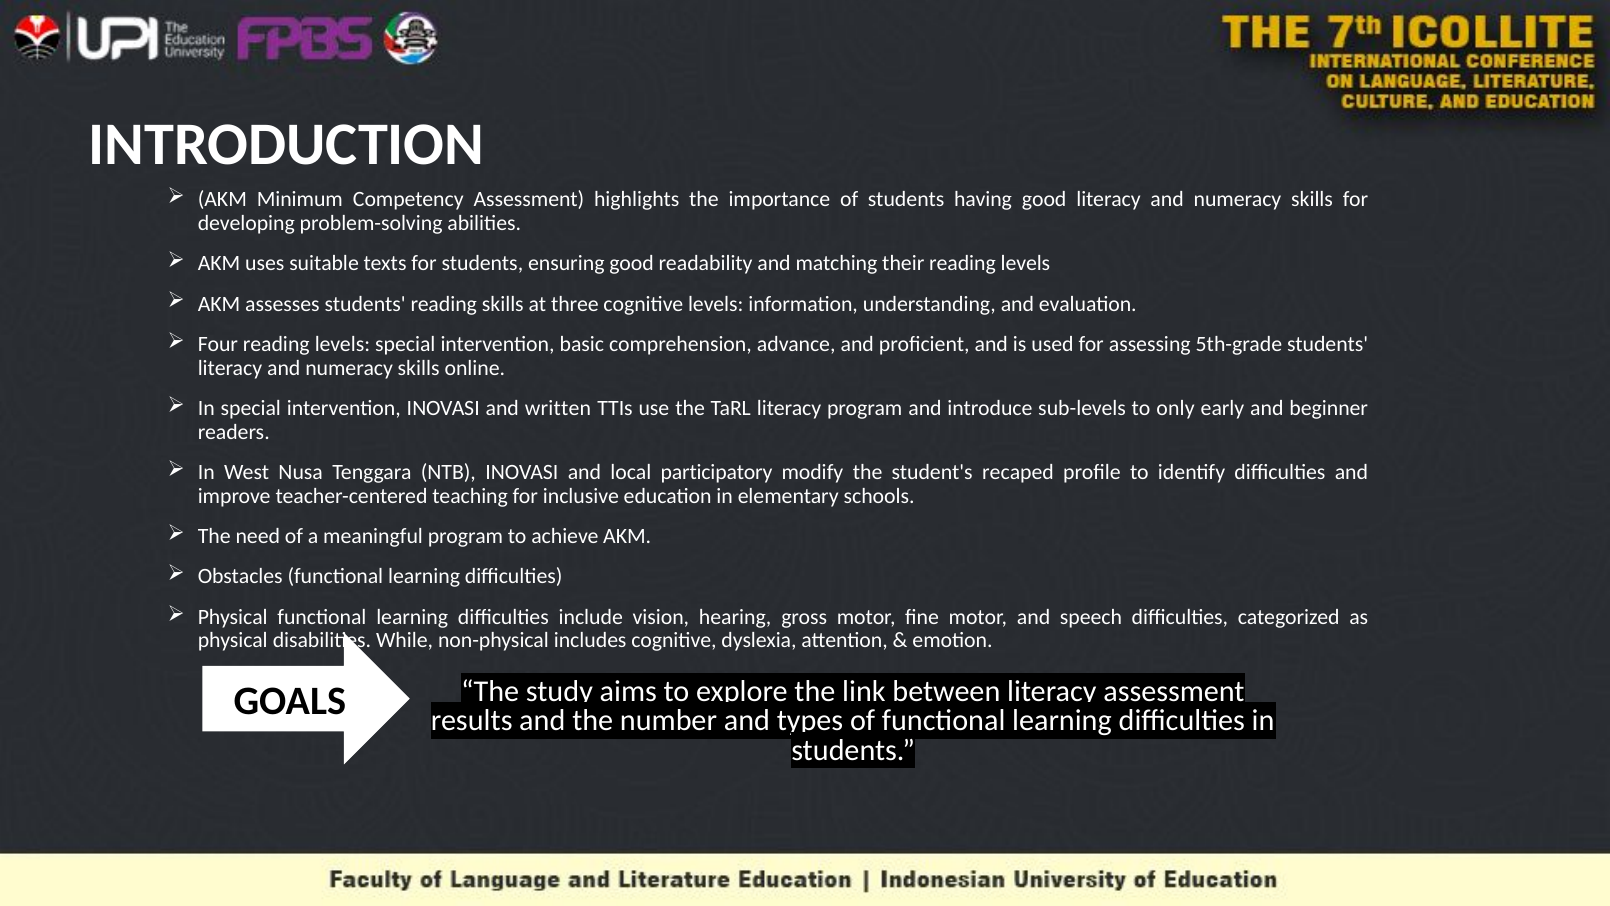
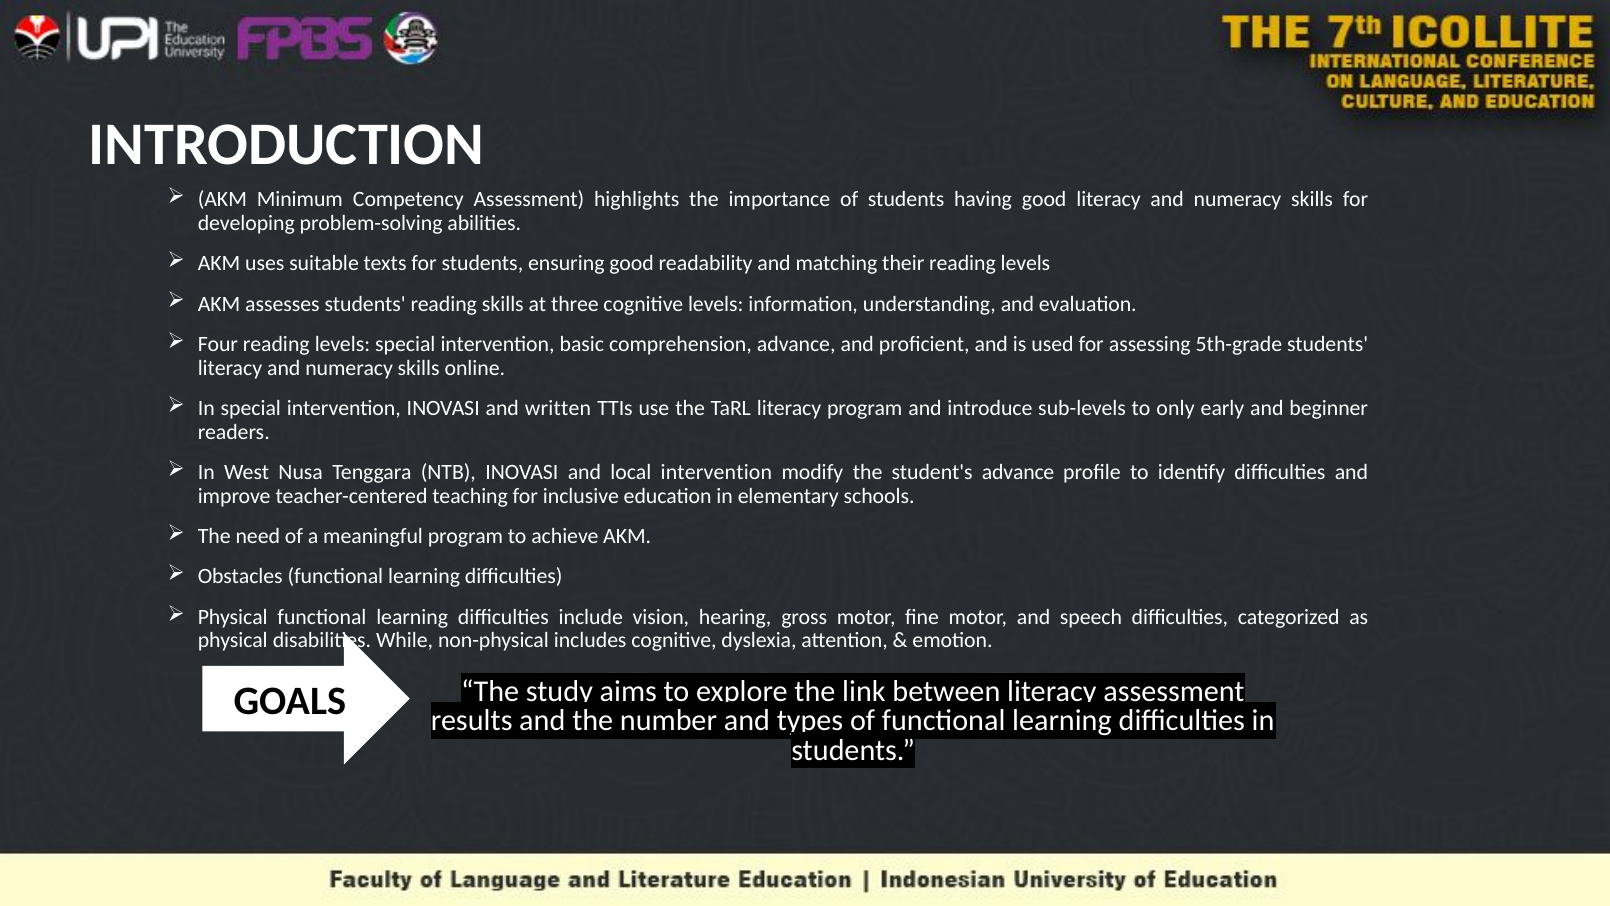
local participatory: participatory -> intervention
student's recaped: recaped -> advance
